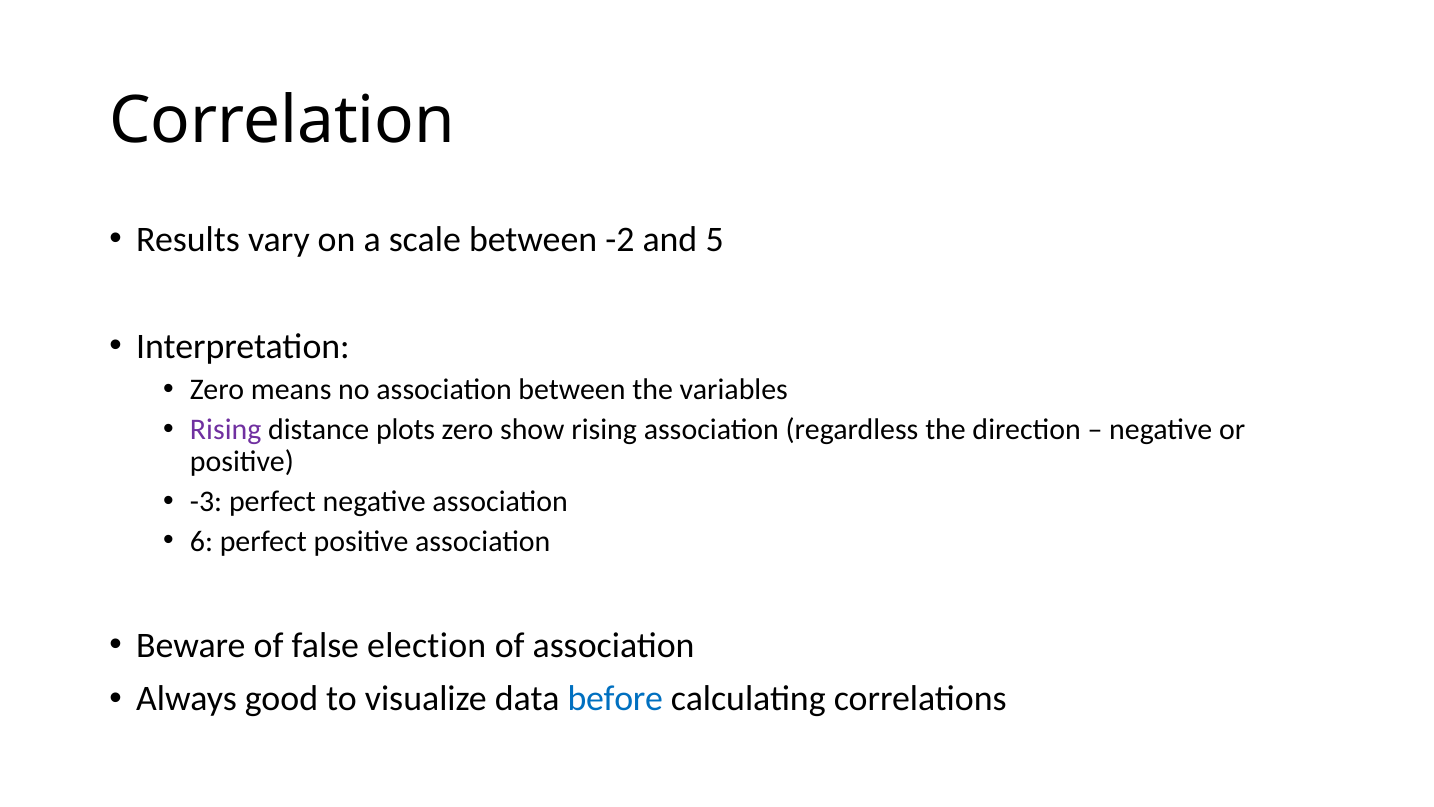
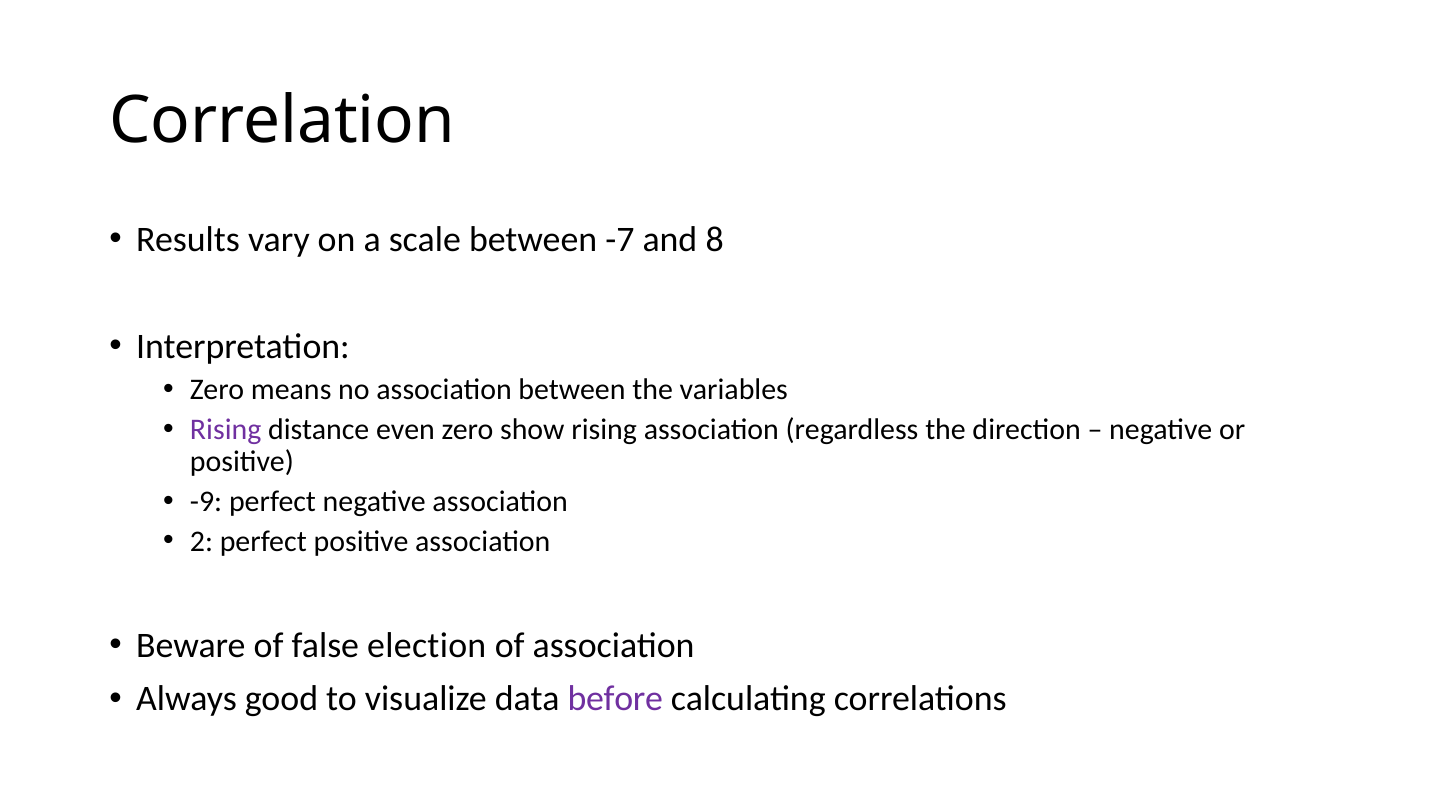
-2: -2 -> -7
5: 5 -> 8
plots: plots -> even
-3: -3 -> -9
6: 6 -> 2
before colour: blue -> purple
